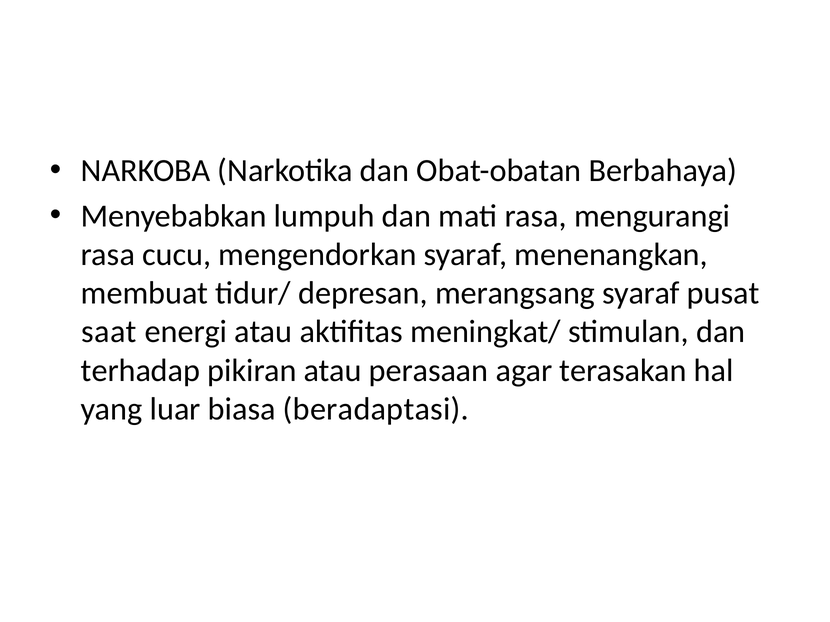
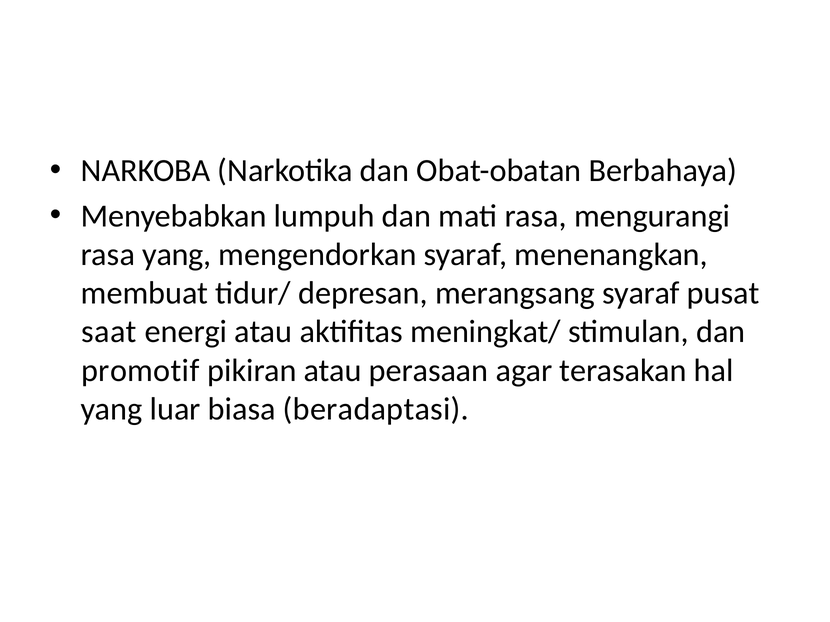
rasa cucu: cucu -> yang
terhadap: terhadap -> promotif
